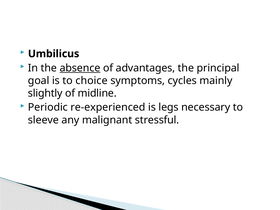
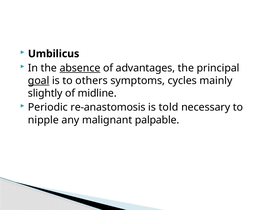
goal underline: none -> present
choice: choice -> others
re-experienced: re-experienced -> re-anastomosis
legs: legs -> told
sleeve: sleeve -> nipple
stressful: stressful -> palpable
